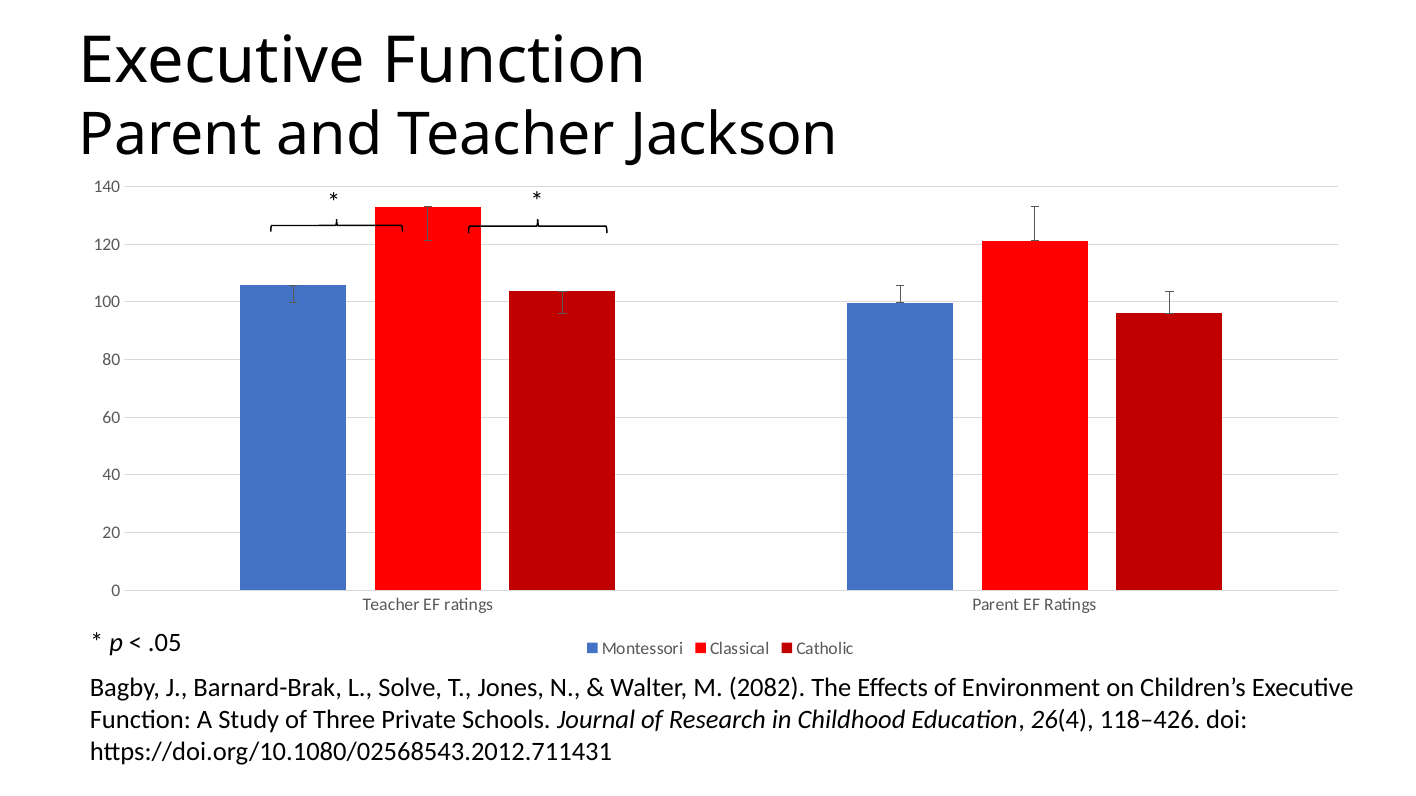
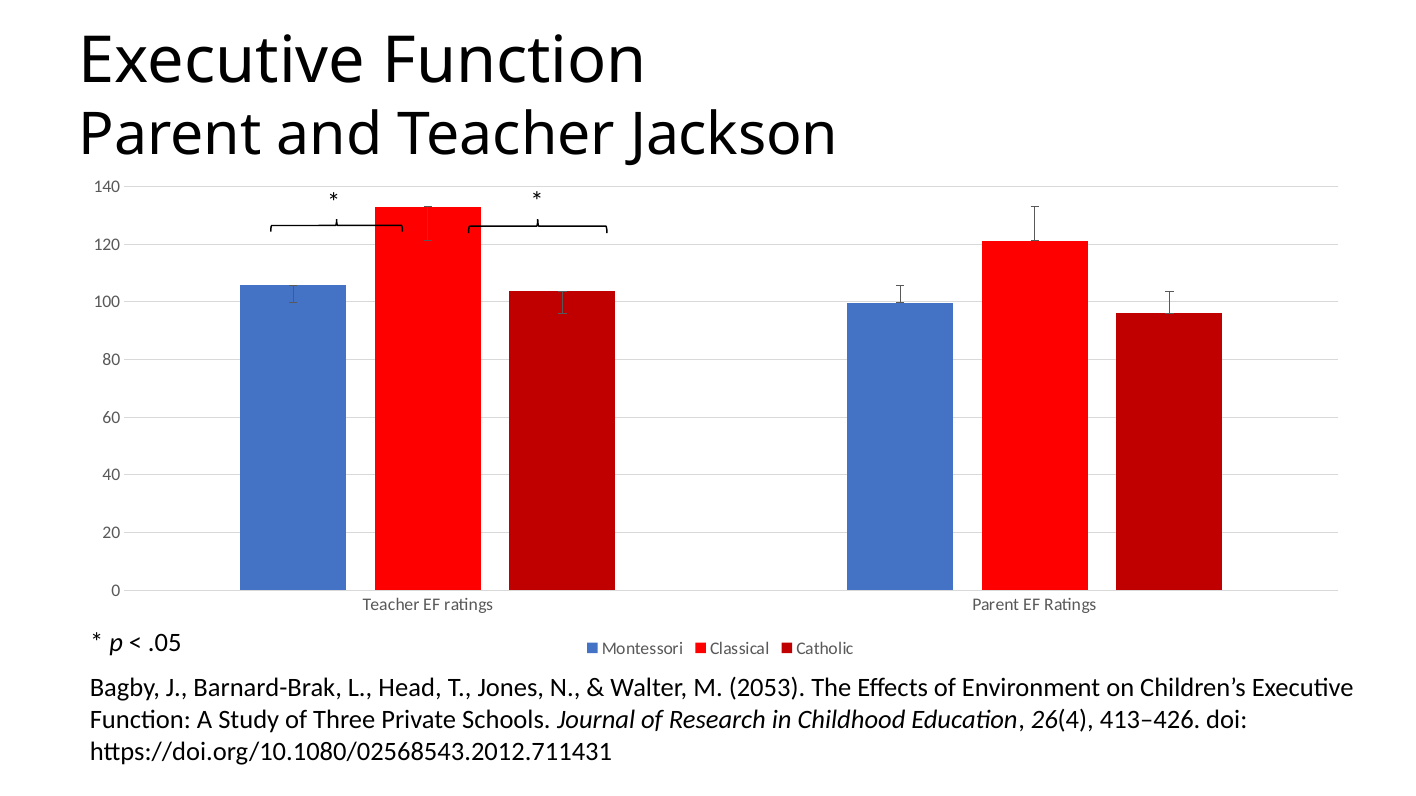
Solve: Solve -> Head
2082: 2082 -> 2053
118–426: 118–426 -> 413–426
